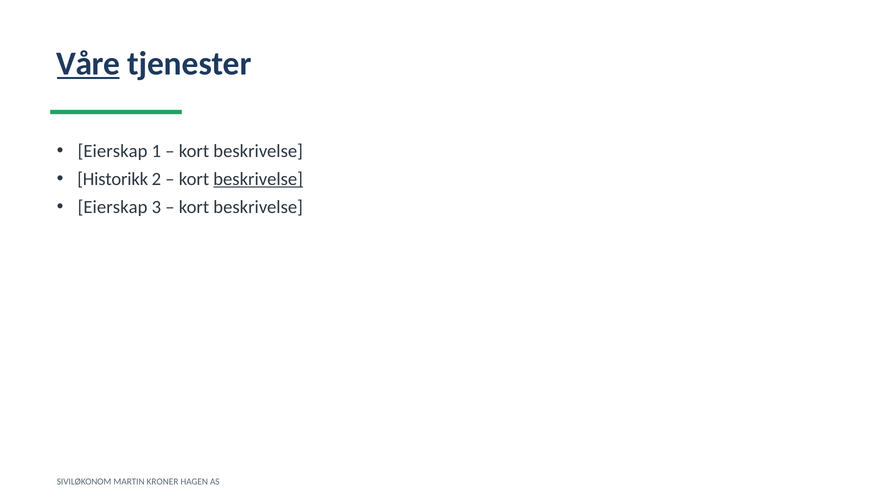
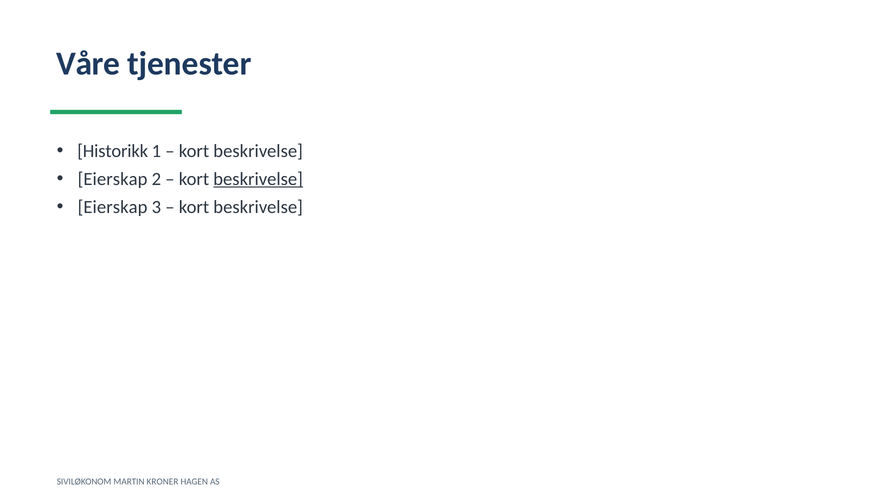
Våre underline: present -> none
Eierskap at (113, 151): Eierskap -> Historikk
Historikk at (113, 179): Historikk -> Eierskap
